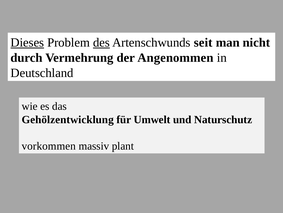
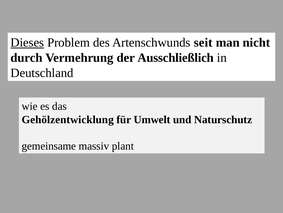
des underline: present -> none
Angenommen: Angenommen -> Ausschließlich
vorkommen: vorkommen -> gemeinsame
